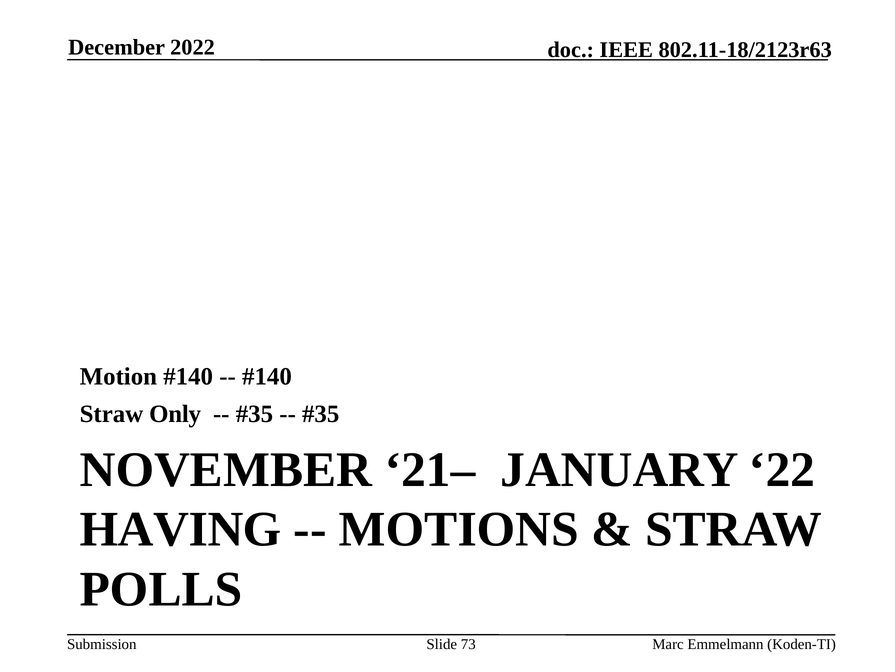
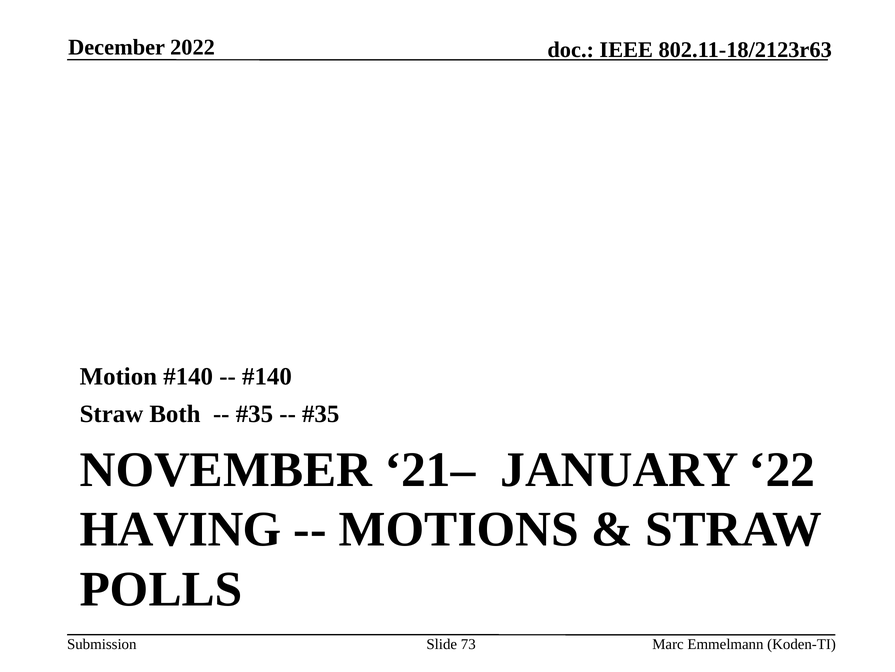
Only: Only -> Both
